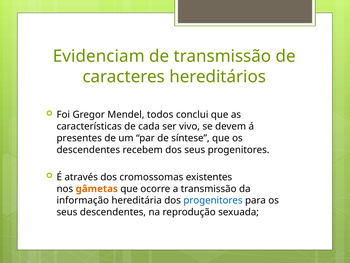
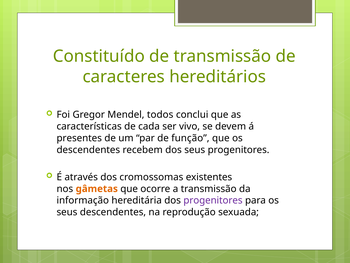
Evidenciam: Evidenciam -> Constituído
síntese: síntese -> função
progenitores at (213, 200) colour: blue -> purple
